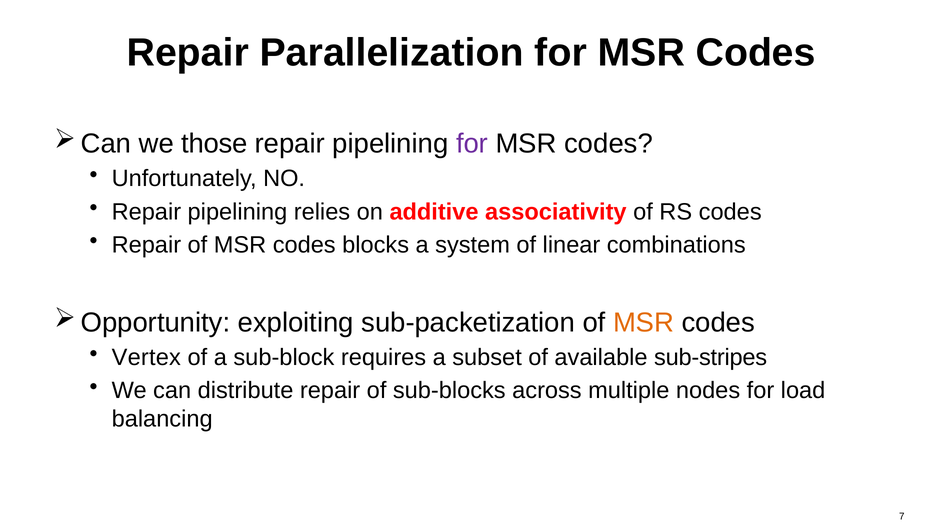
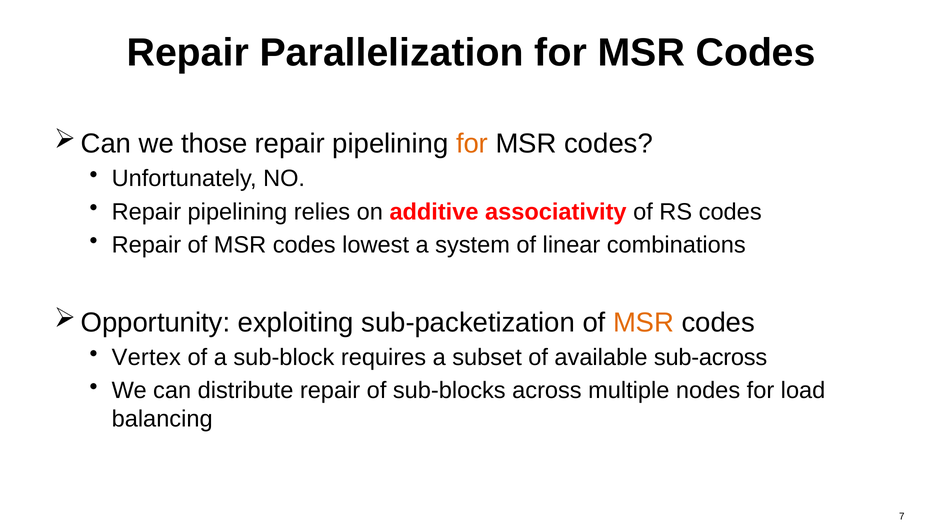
for at (472, 143) colour: purple -> orange
blocks: blocks -> lowest
sub-stripes: sub-stripes -> sub-across
